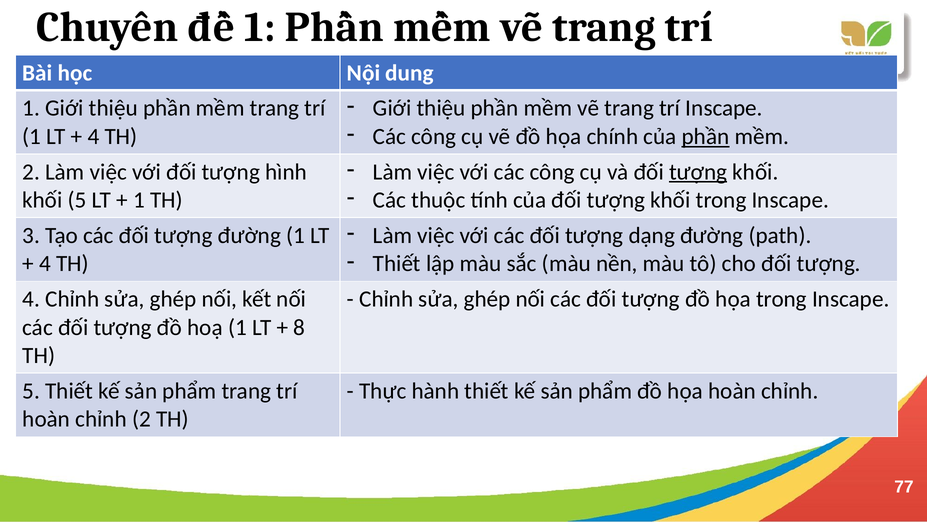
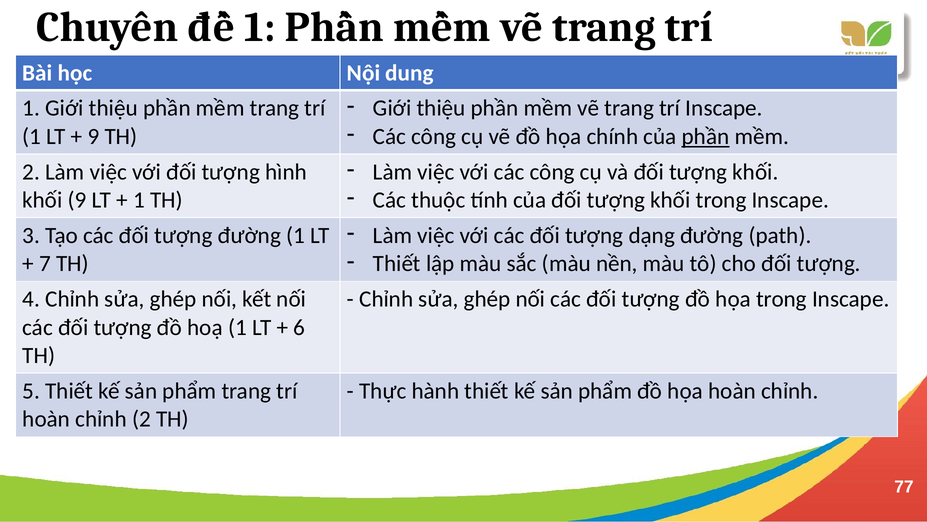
4 at (94, 136): 4 -> 9
tượng at (698, 172) underline: present -> none
khối 5: 5 -> 9
4 at (45, 263): 4 -> 7
8: 8 -> 6
